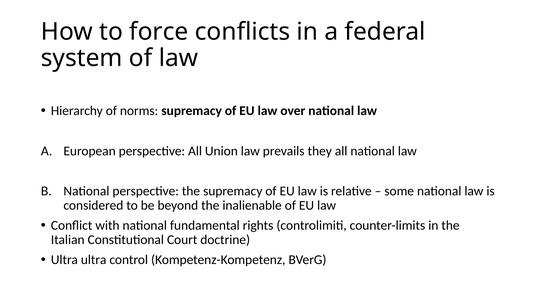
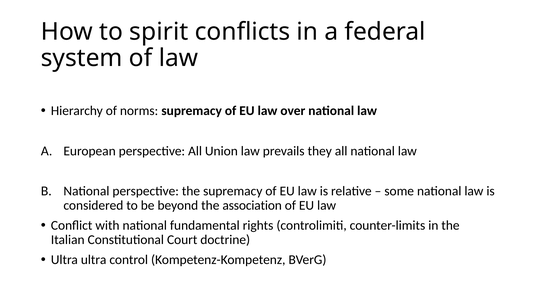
force: force -> spirit
inalienable: inalienable -> association
